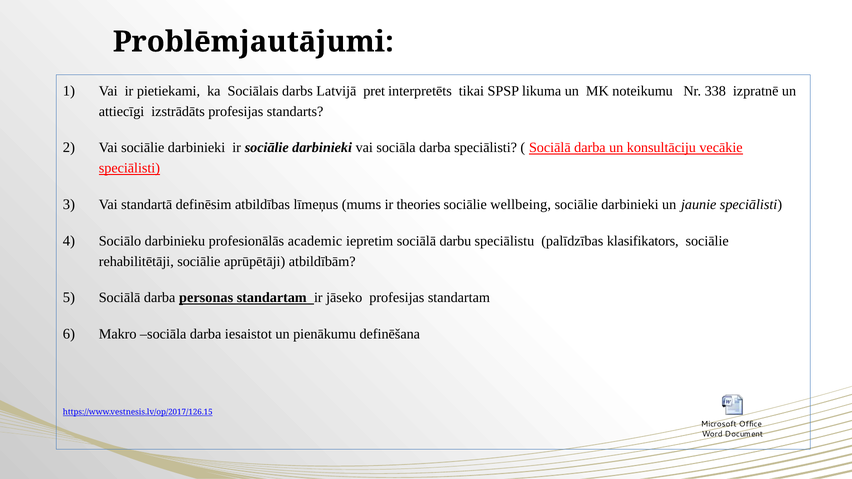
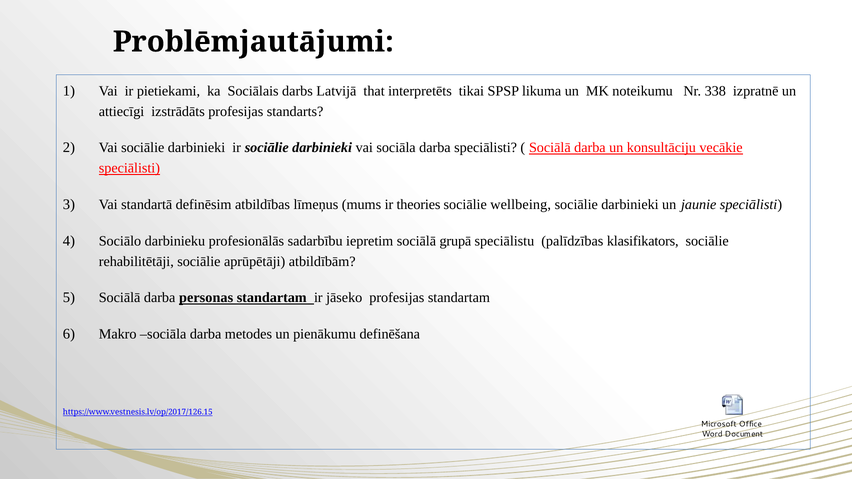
pret: pret -> that
academic: academic -> sadarbību
darbu: darbu -> grupā
iesaistot: iesaistot -> metodes
